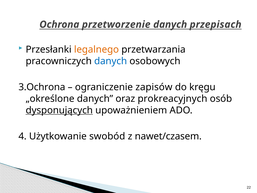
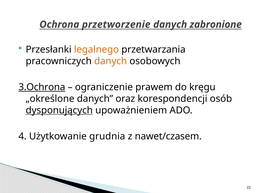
przepisach: przepisach -> zabronione
danych at (111, 61) colour: blue -> orange
3.Ochrona underline: none -> present
zapisów: zapisów -> prawem
prokreacyjnych: prokreacyjnych -> korespondencji
swobód: swobód -> grudnia
